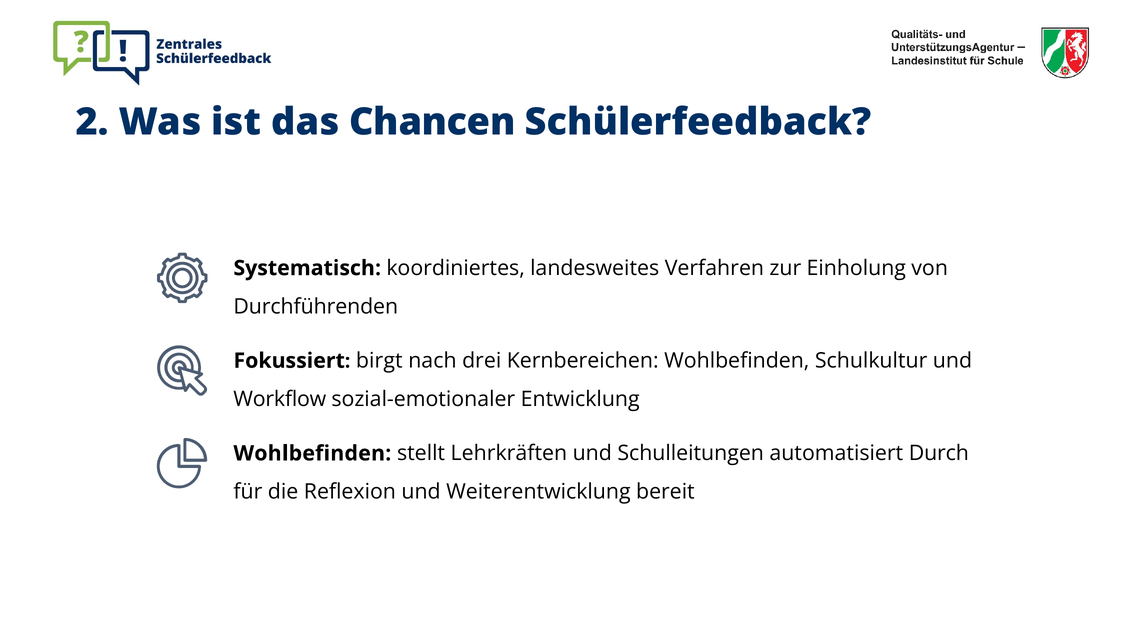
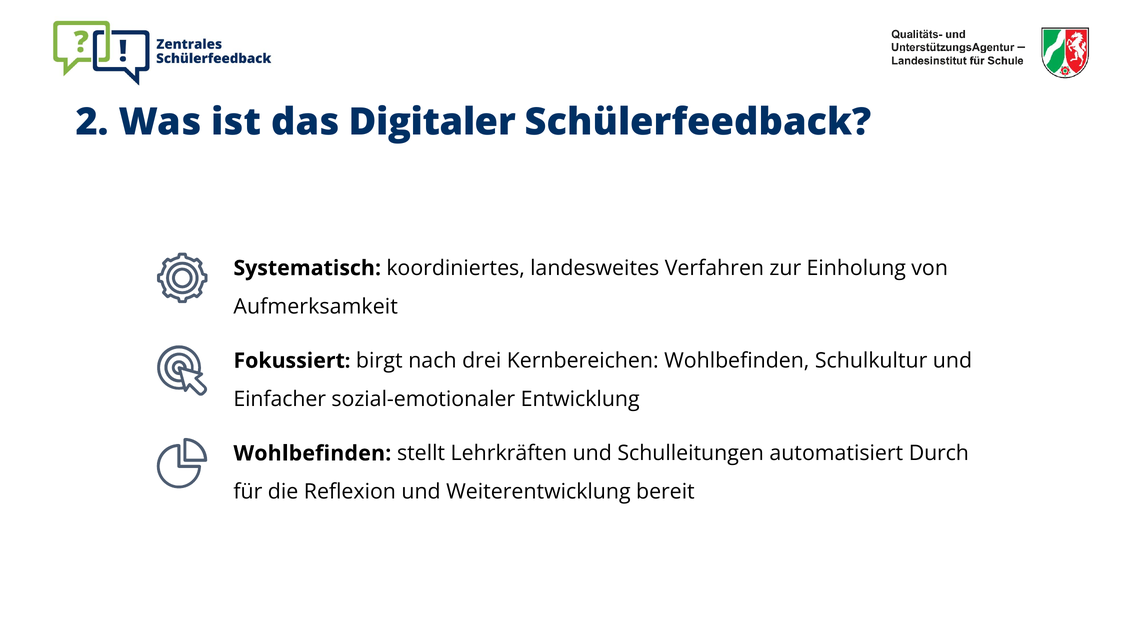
Chancen: Chancen -> Digitaler
Durchführenden: Durchführenden -> Aufmerksamkeit
Workflow: Workflow -> Einfacher
